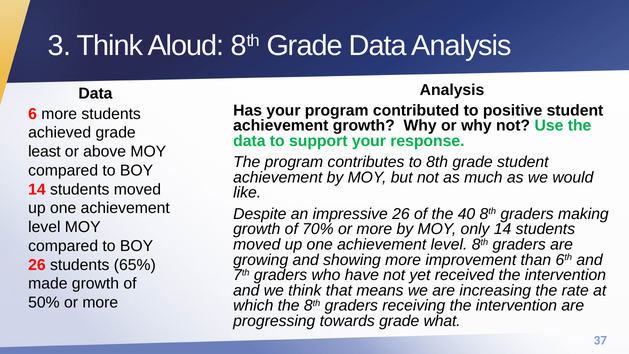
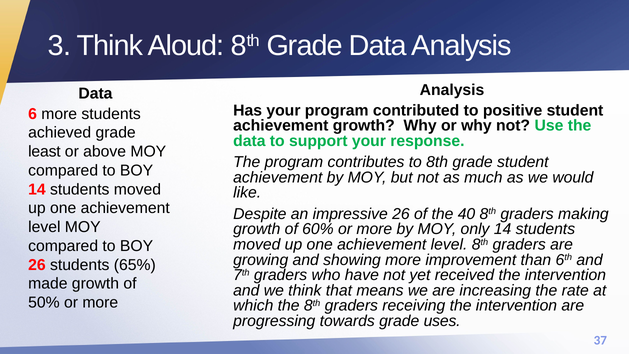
70%: 70% -> 60%
what: what -> uses
